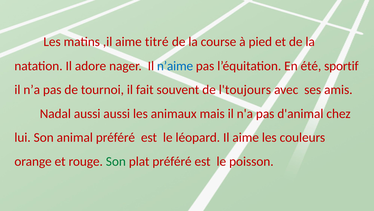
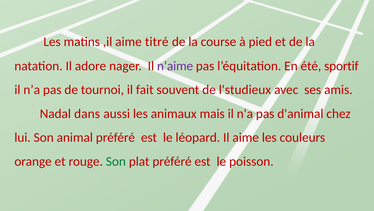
n’aime colour: blue -> purple
l'toujours: l'toujours -> l'studieux
Nadal aussi: aussi -> dans
